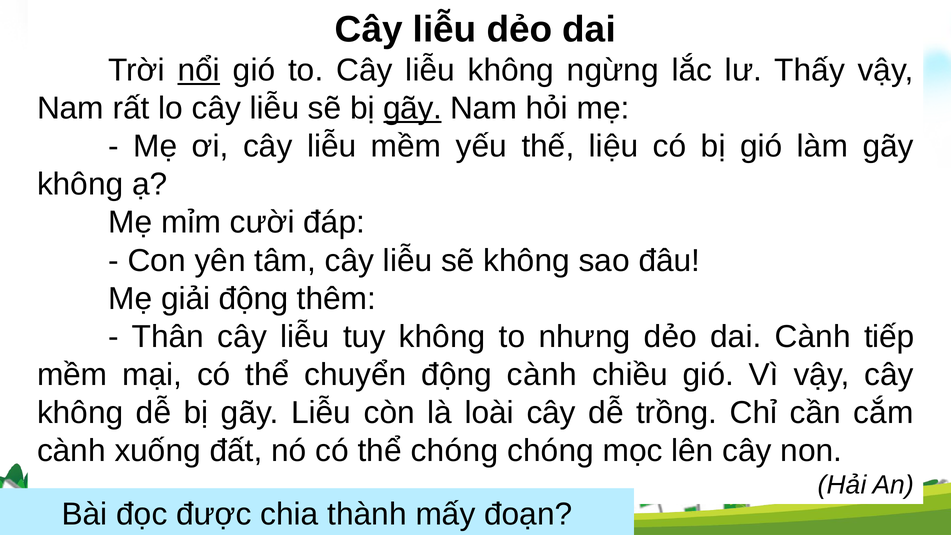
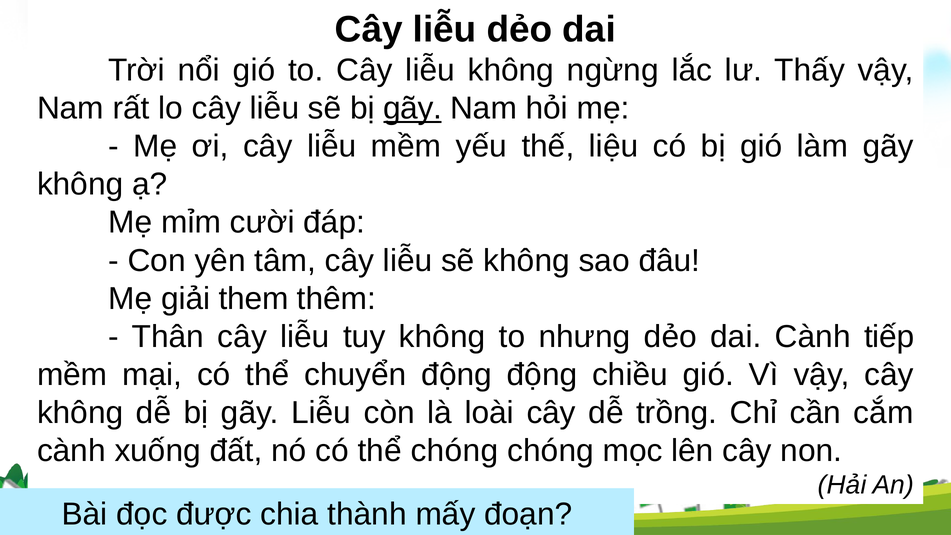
nổi underline: present -> none
giải động: động -> them
động cành: cành -> động
